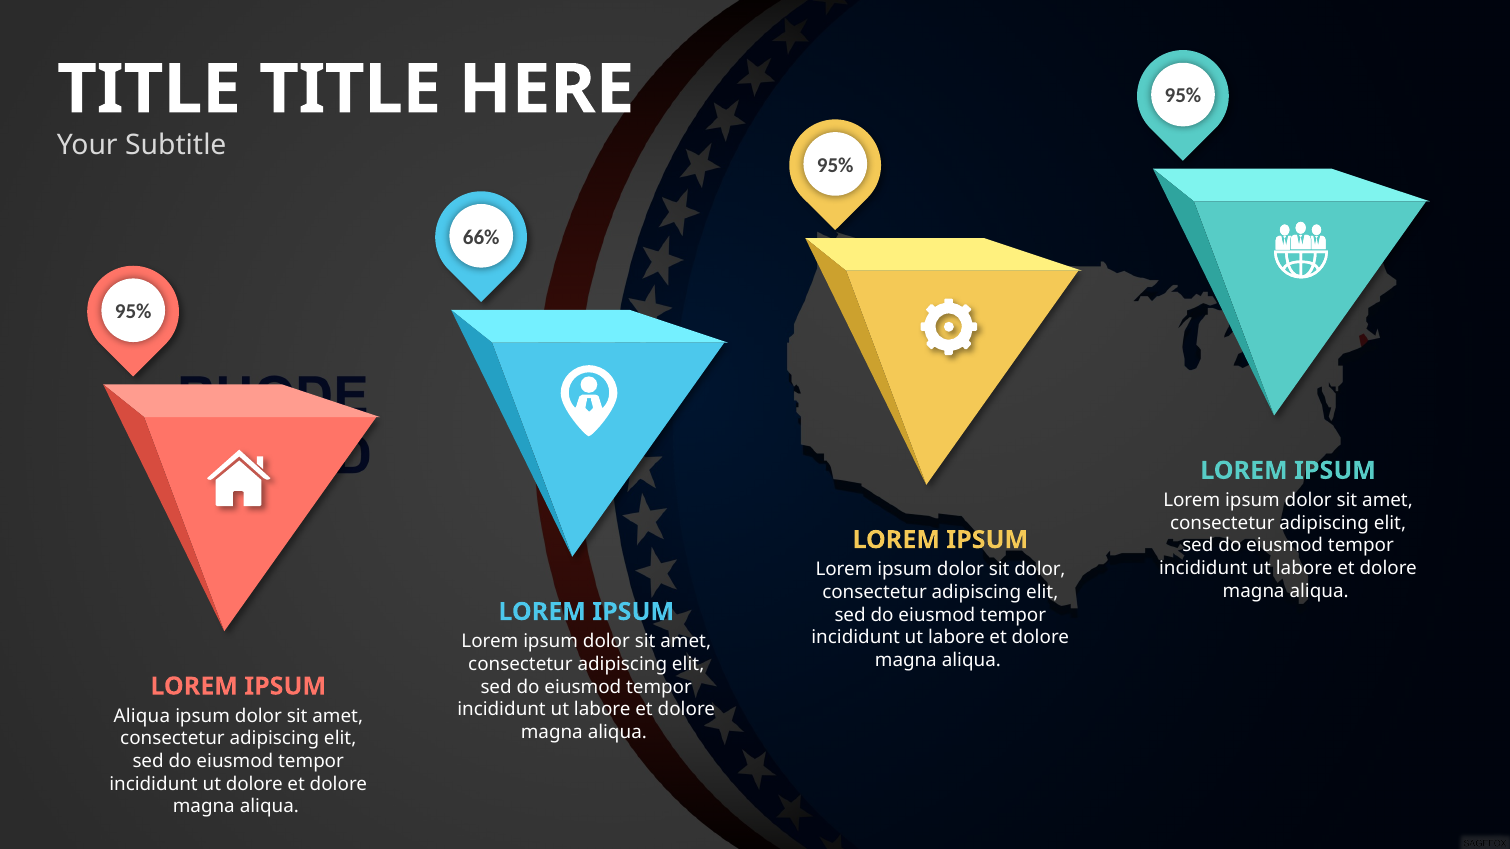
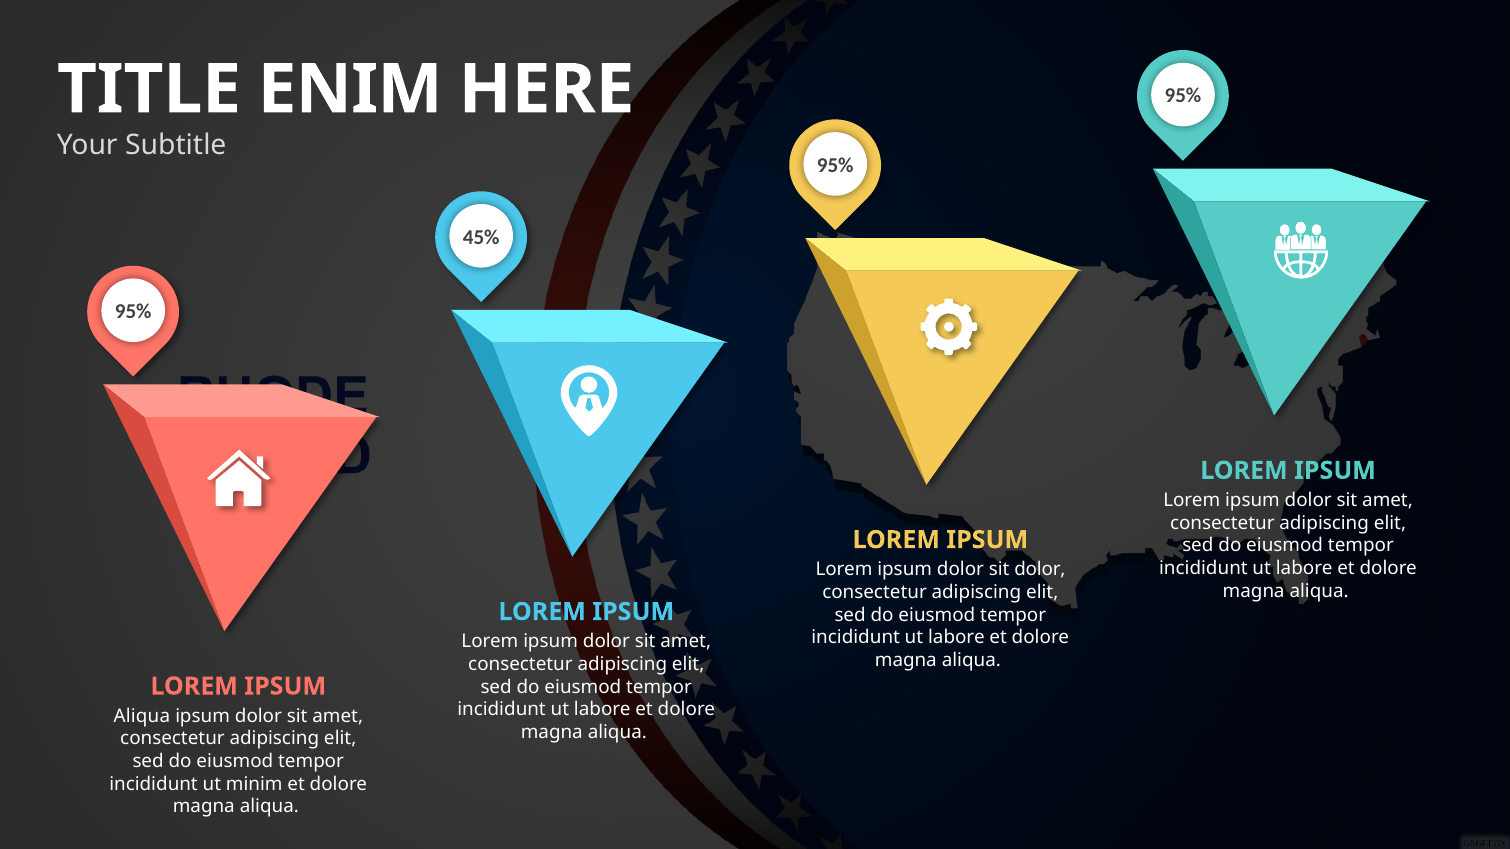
TITLE at (350, 90): TITLE -> ENIM
66%: 66% -> 45%
ut dolore: dolore -> minim
